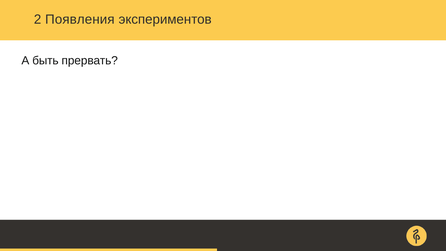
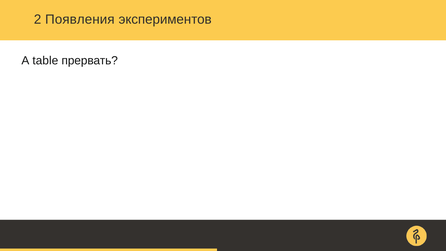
быть: быть -> table
